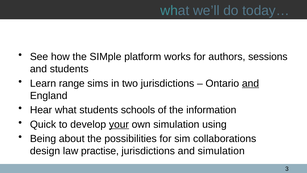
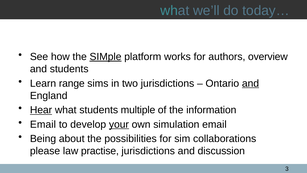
SIMple underline: none -> present
sessions: sessions -> overview
Hear underline: none -> present
schools: schools -> multiple
Quick at (43, 124): Quick -> Email
simulation using: using -> email
design: design -> please
and simulation: simulation -> discussion
